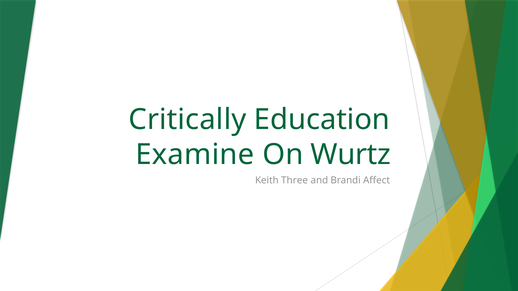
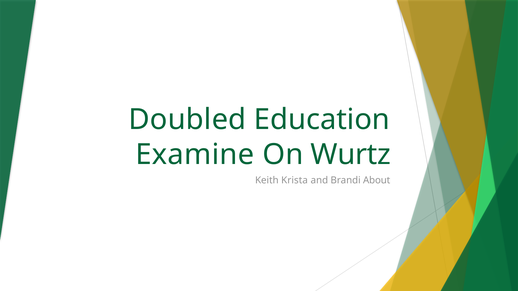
Critically: Critically -> Doubled
Three: Three -> Krista
Affect: Affect -> About
